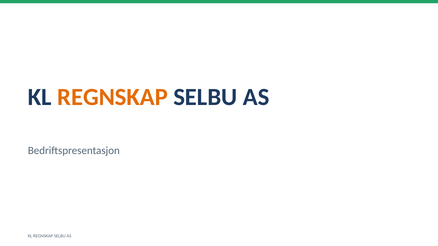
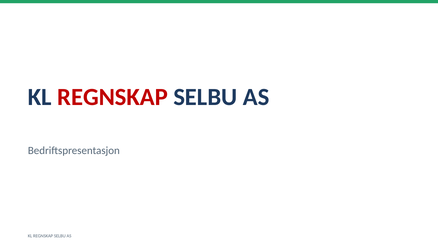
REGNSKAP at (113, 97) colour: orange -> red
